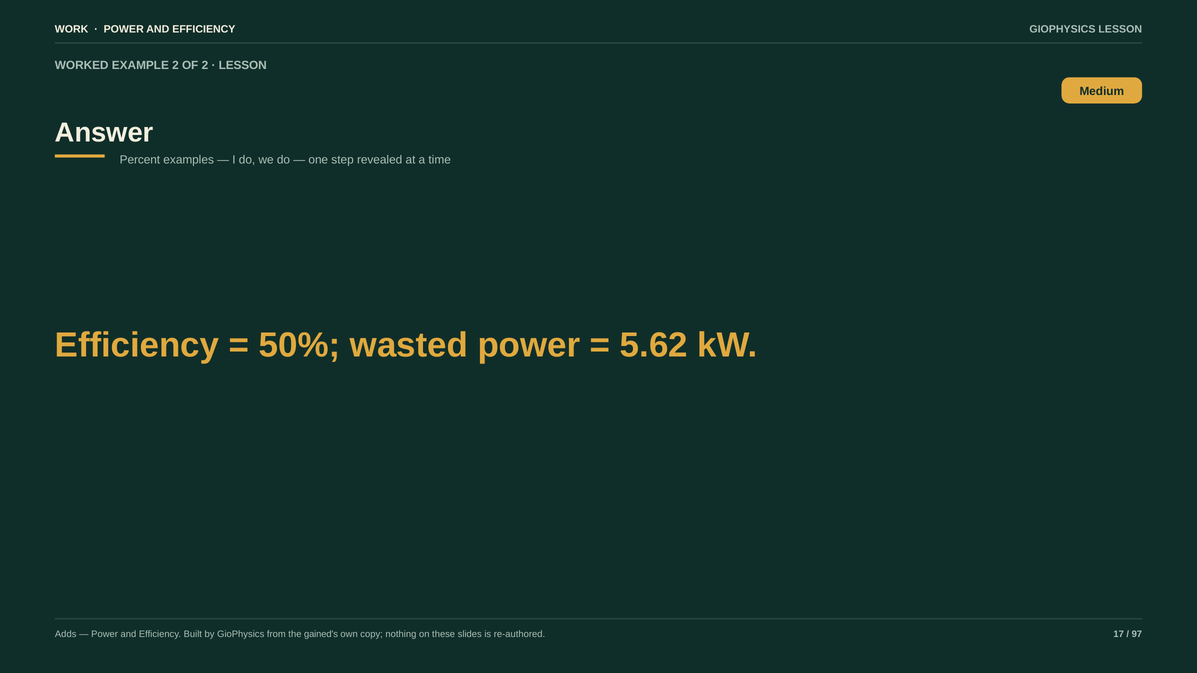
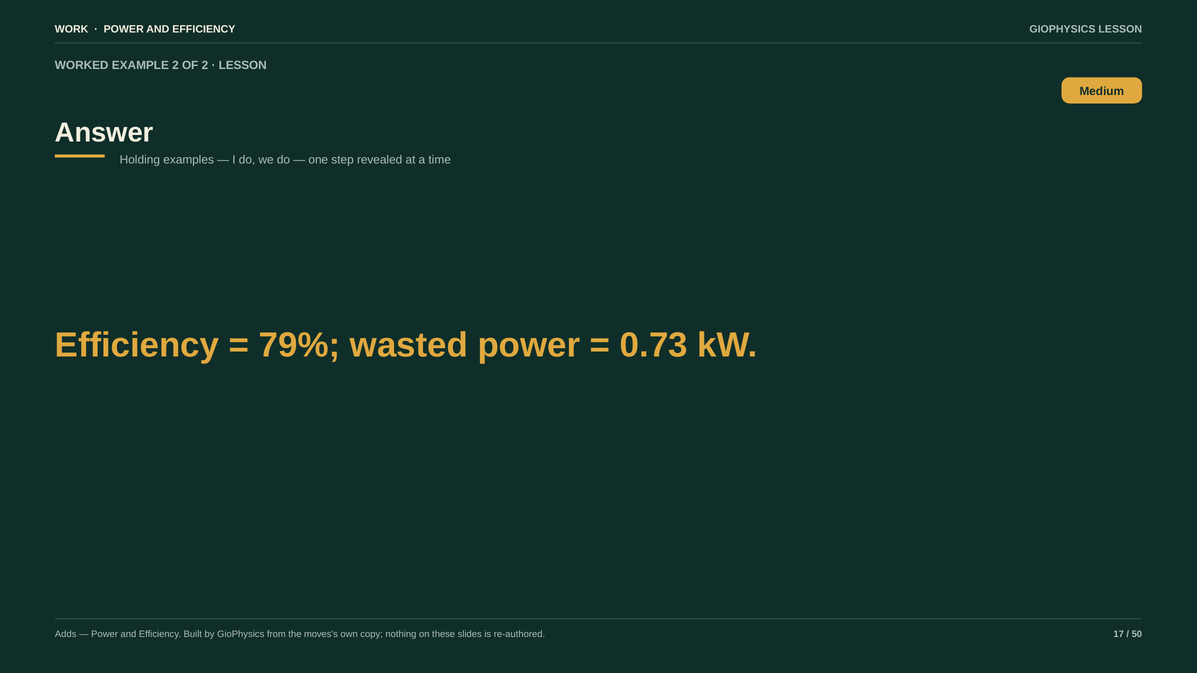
Percent: Percent -> Holding
50%: 50% -> 79%
5.62: 5.62 -> 0.73
gained's: gained's -> moves's
97: 97 -> 50
